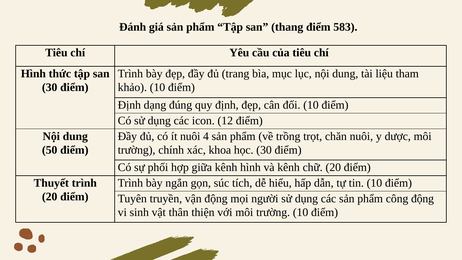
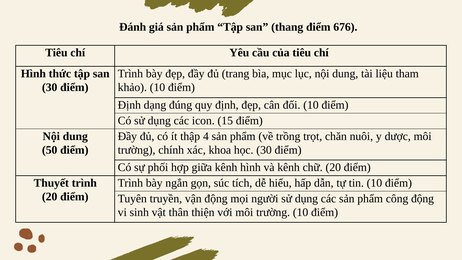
583: 583 -> 676
12: 12 -> 15
ít nuôi: nuôi -> thập
